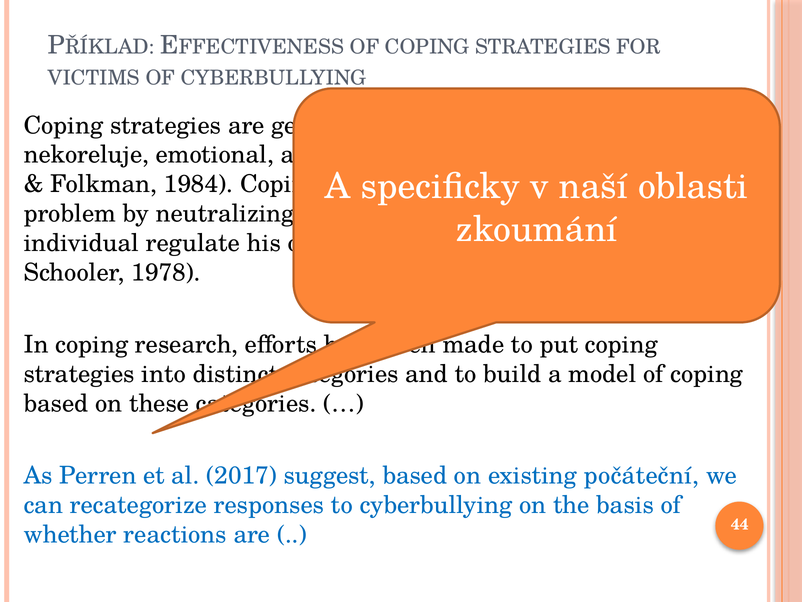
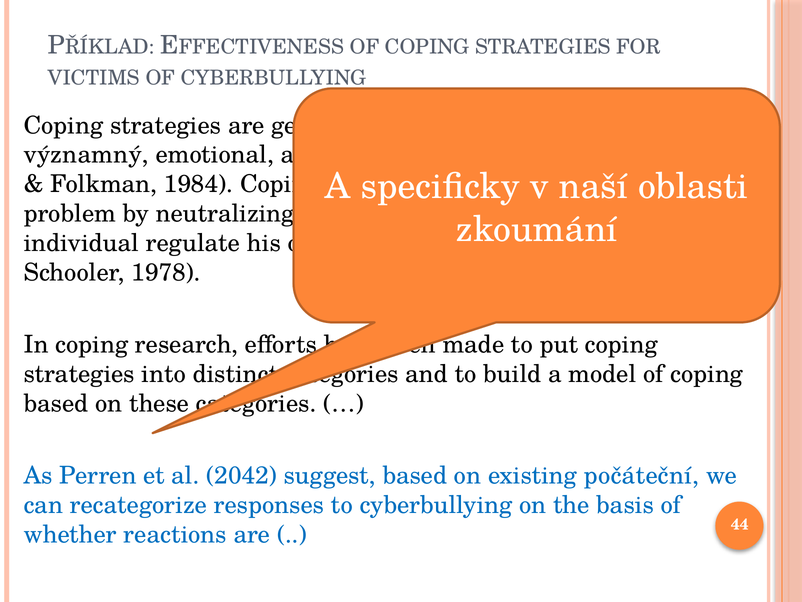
nekoreluje: nekoreluje -> významný
2017: 2017 -> 2042
